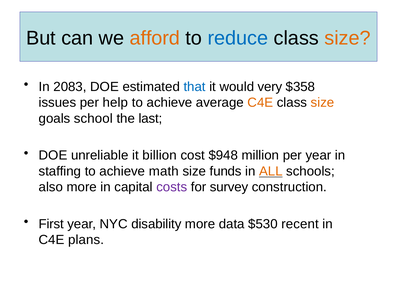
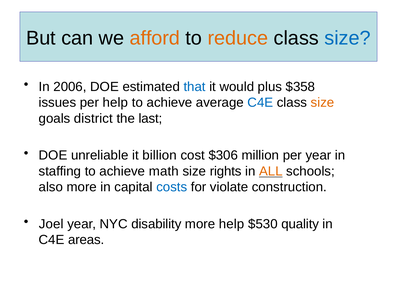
reduce colour: blue -> orange
size at (348, 38) colour: orange -> blue
2083: 2083 -> 2006
very: very -> plus
C4E at (260, 103) colour: orange -> blue
school: school -> district
$948: $948 -> $306
funds: funds -> rights
costs colour: purple -> blue
survey: survey -> violate
First: First -> Joel
more data: data -> help
recent: recent -> quality
plans: plans -> areas
